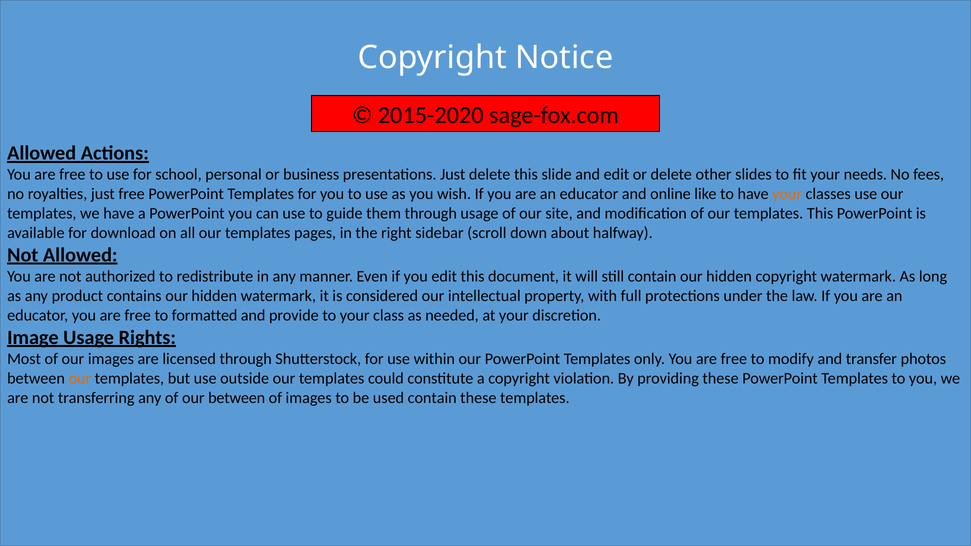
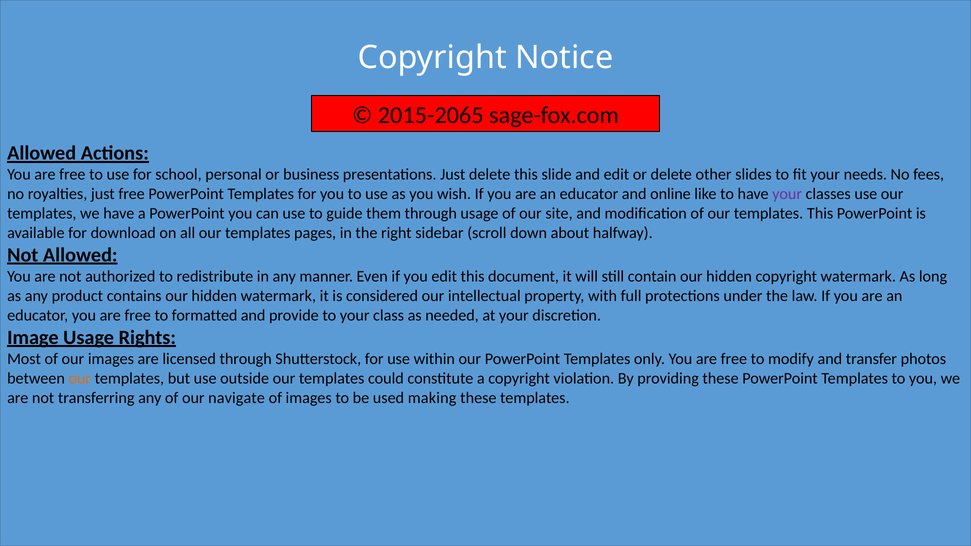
2015-2020: 2015-2020 -> 2015-2065
your at (787, 194) colour: orange -> purple
our between: between -> navigate
used contain: contain -> making
